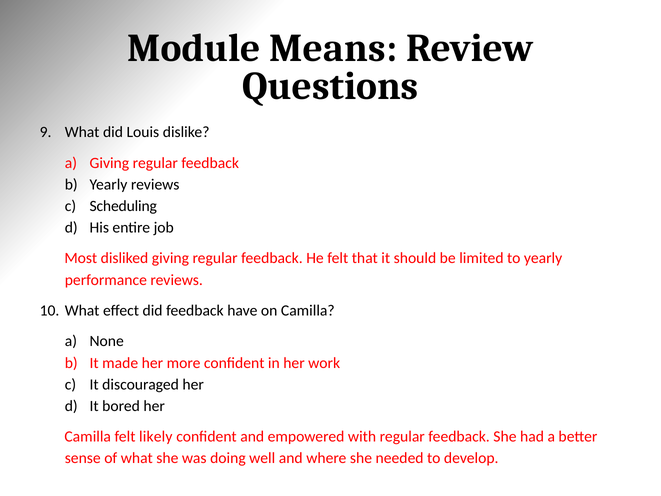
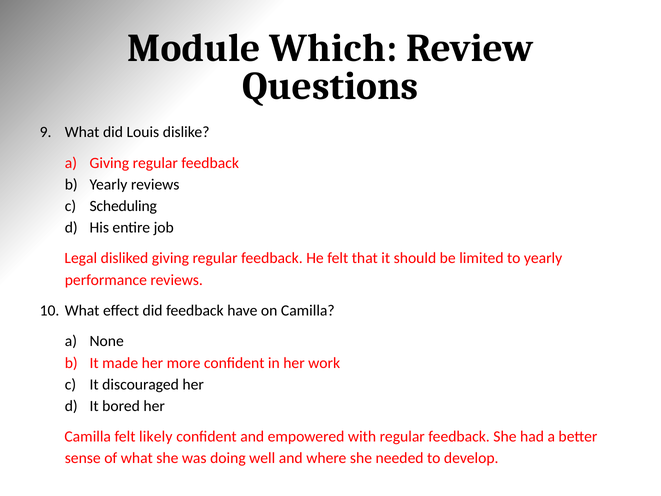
Means: Means -> Which
Most: Most -> Legal
